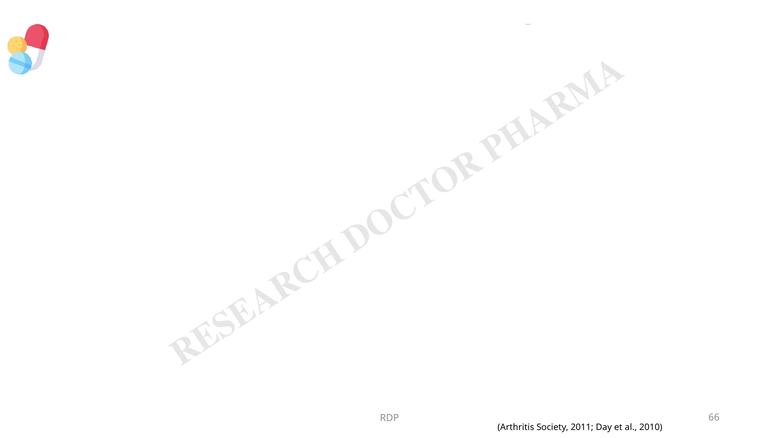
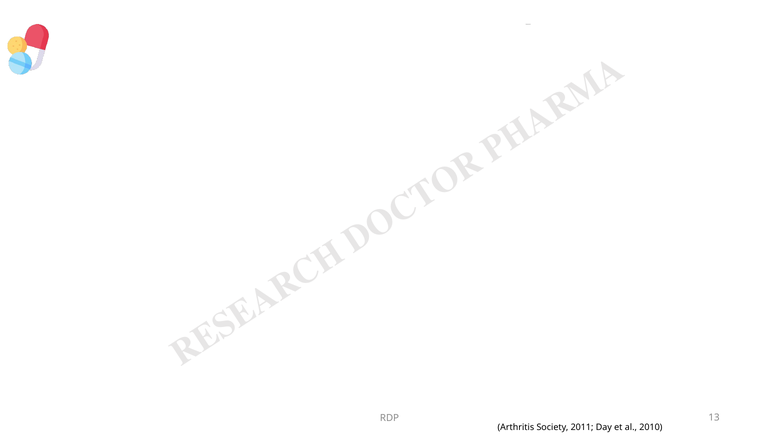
66: 66 -> 13
